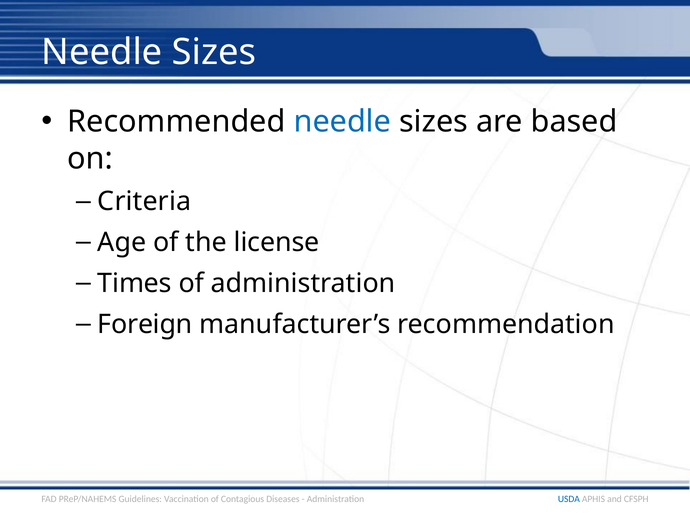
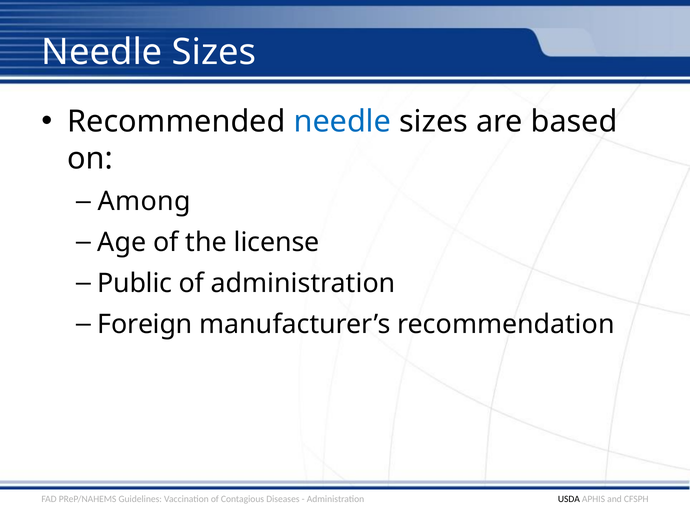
Criteria: Criteria -> Among
Times: Times -> Public
USDA colour: blue -> black
